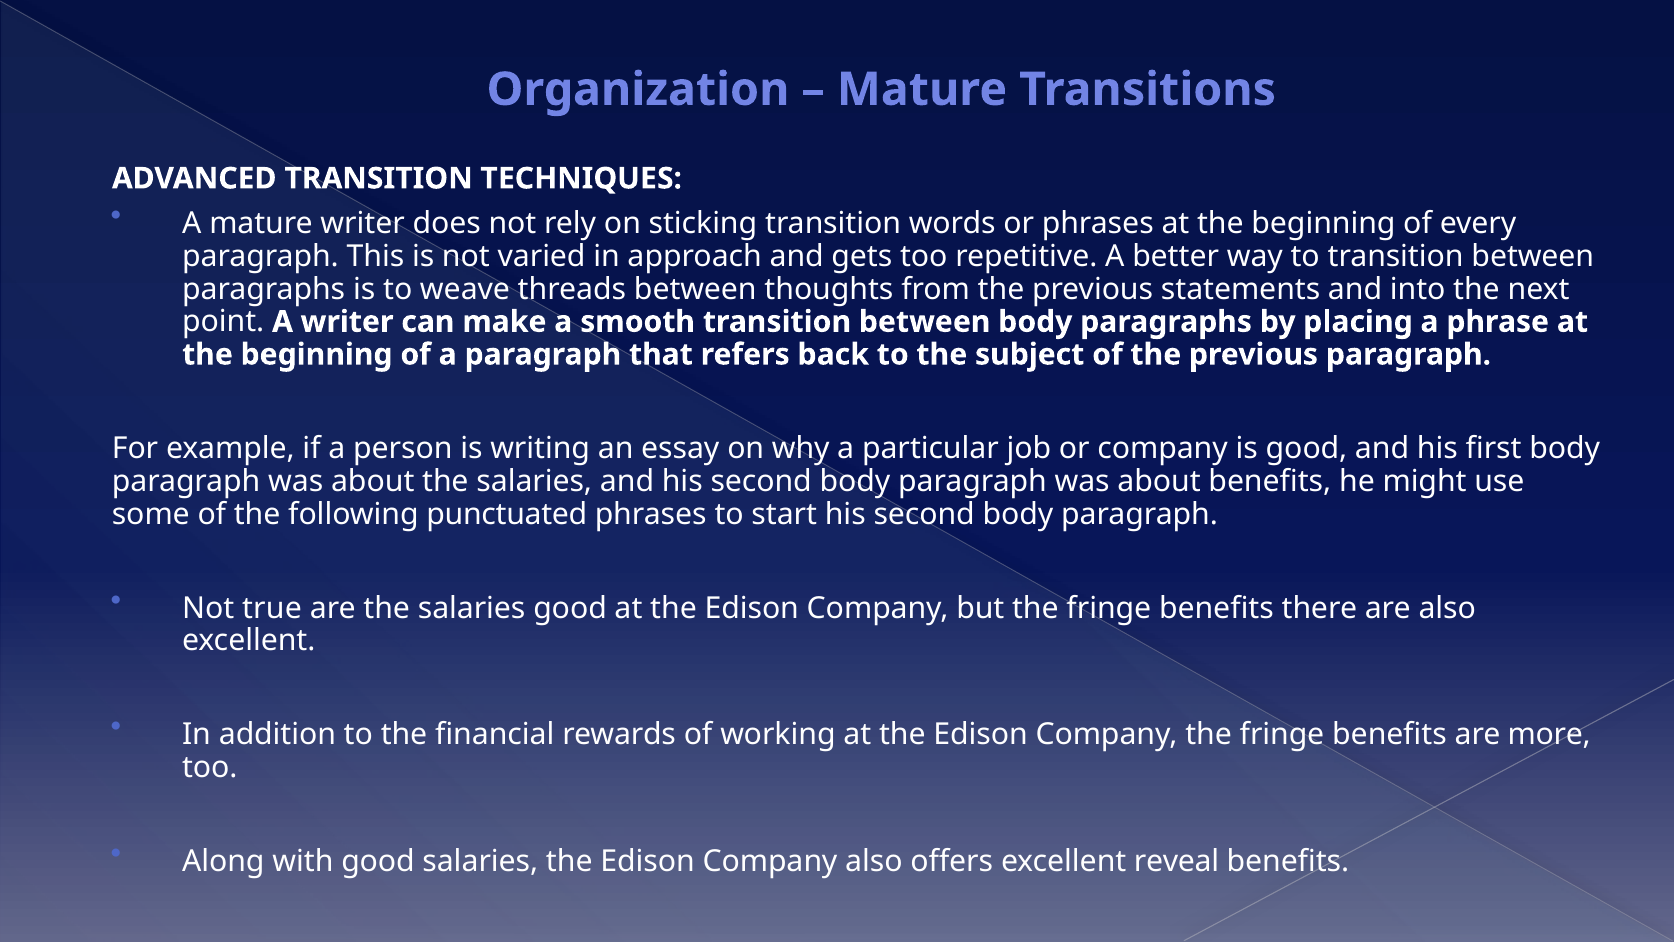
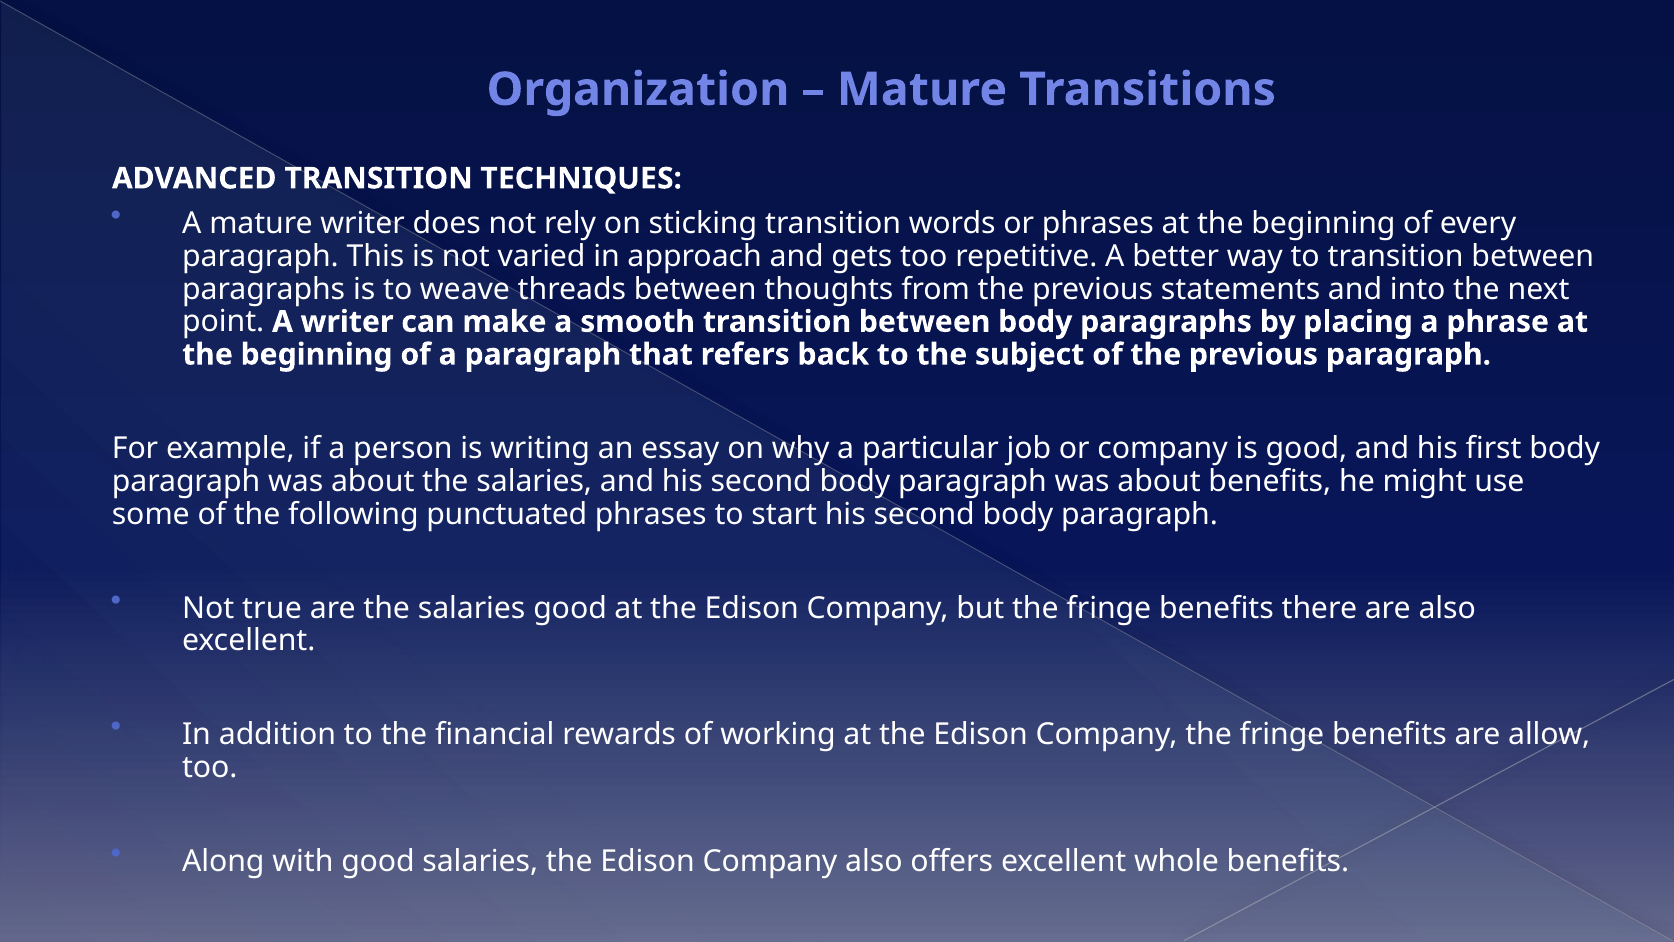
more: more -> allow
reveal: reveal -> whole
